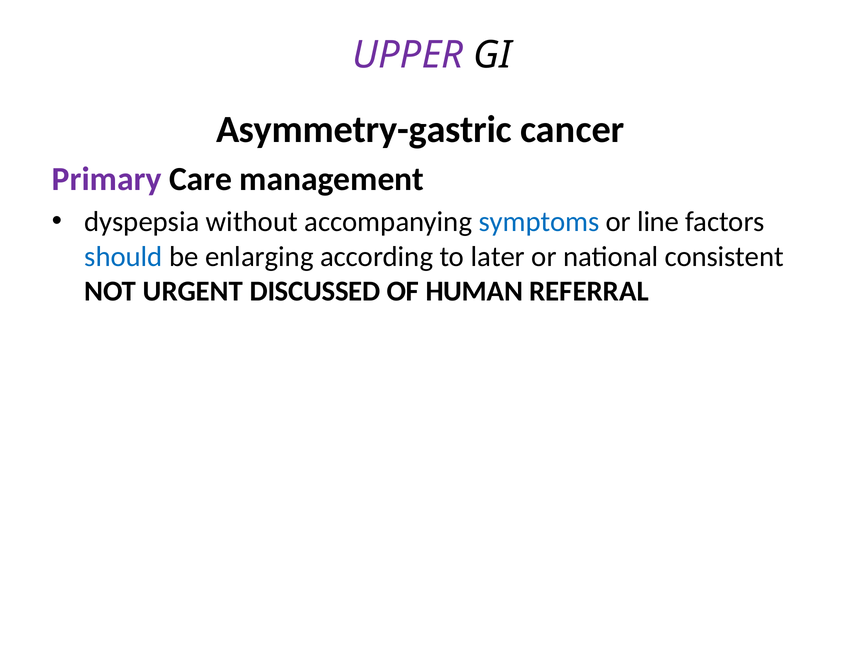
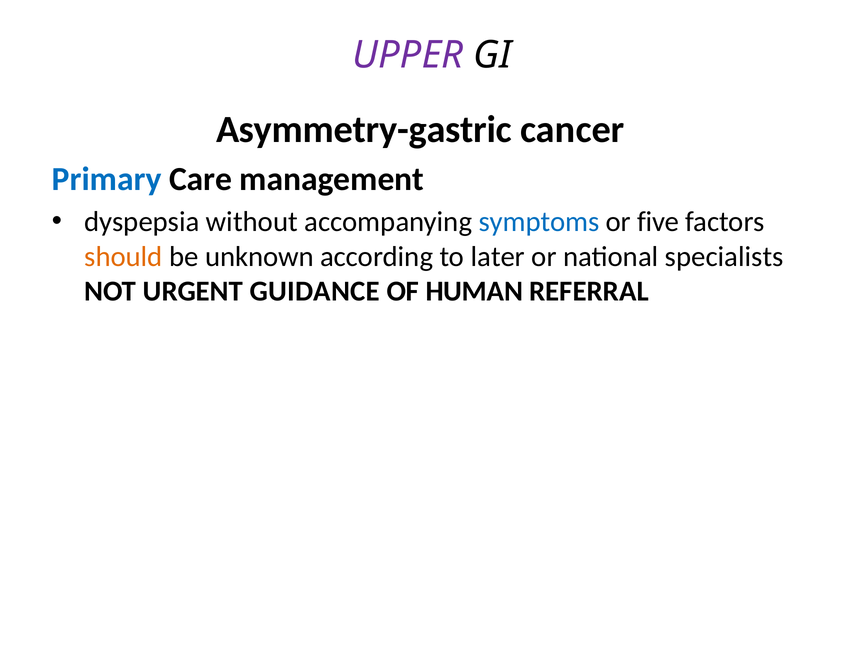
Primary colour: purple -> blue
line: line -> five
should colour: blue -> orange
enlarging: enlarging -> unknown
consistent: consistent -> specialists
DISCUSSED: DISCUSSED -> GUIDANCE
